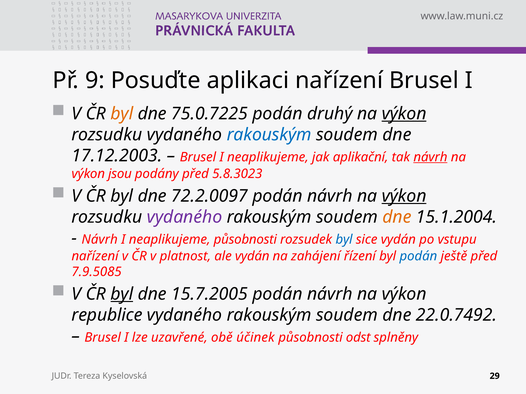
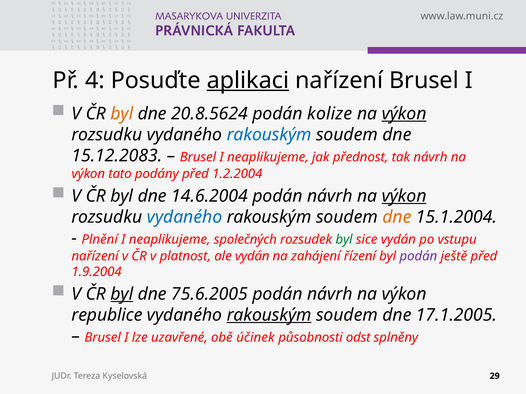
9: 9 -> 4
aplikaci underline: none -> present
75.0.7225: 75.0.7225 -> 20.8.5624
druhý: druhý -> kolize
17.12.2003: 17.12.2003 -> 15.12.2083
aplikační: aplikační -> přednost
návrh at (430, 157) underline: present -> none
jsou: jsou -> tato
5.8.3023: 5.8.3023 -> 1.2.2004
72.2.0097: 72.2.0097 -> 14.6.2004
vydaného at (185, 217) colour: purple -> blue
Návrh at (100, 240): Návrh -> Plnění
neaplikujeme působnosti: působnosti -> společných
byl at (344, 240) colour: blue -> green
podán at (418, 256) colour: blue -> purple
7.9.5085: 7.9.5085 -> 1.9.2004
15.7.2005: 15.7.2005 -> 75.6.2005
rakouským at (269, 315) underline: none -> present
22.0.7492: 22.0.7492 -> 17.1.2005
